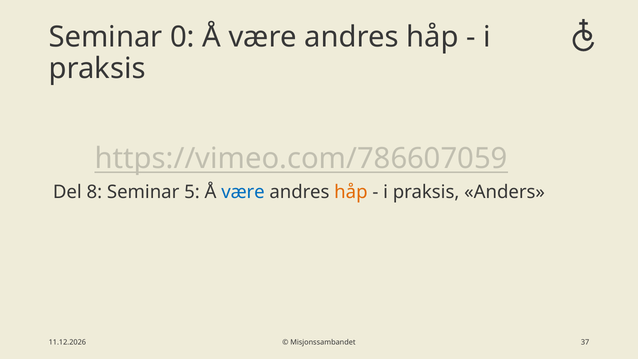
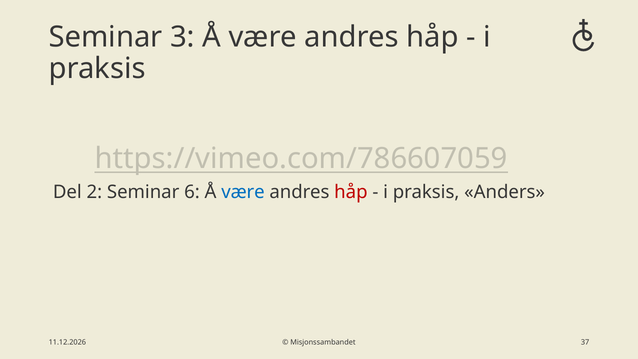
0: 0 -> 3
8: 8 -> 2
5: 5 -> 6
håp at (351, 192) colour: orange -> red
